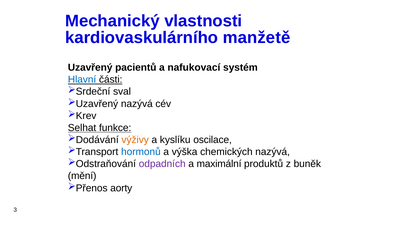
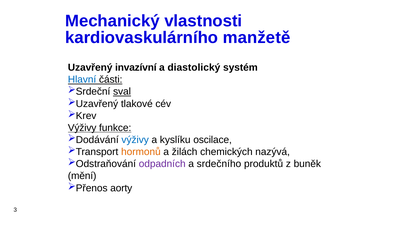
pacientů: pacientů -> invazívní
nafukovací: nafukovací -> diastolický
sval underline: none -> present
nazývá at (137, 103): nazývá -> tlakové
Selhat at (82, 128): Selhat -> Výživy
výživy at (135, 140) colour: orange -> blue
hormonů colour: blue -> orange
výška: výška -> žilách
maximální: maximální -> srdečního
